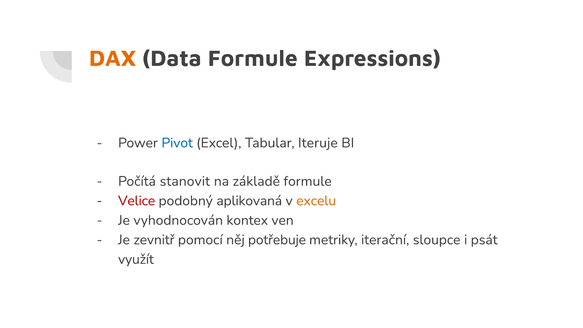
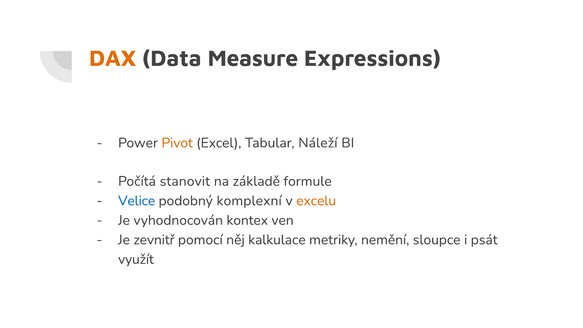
Data Formule: Formule -> Measure
Pivot colour: blue -> orange
Iteruje: Iteruje -> Náleží
Velice colour: red -> blue
aplikovaná: aplikovaná -> komplexní
potřebuje: potřebuje -> kalkulace
iterační: iterační -> nemění
